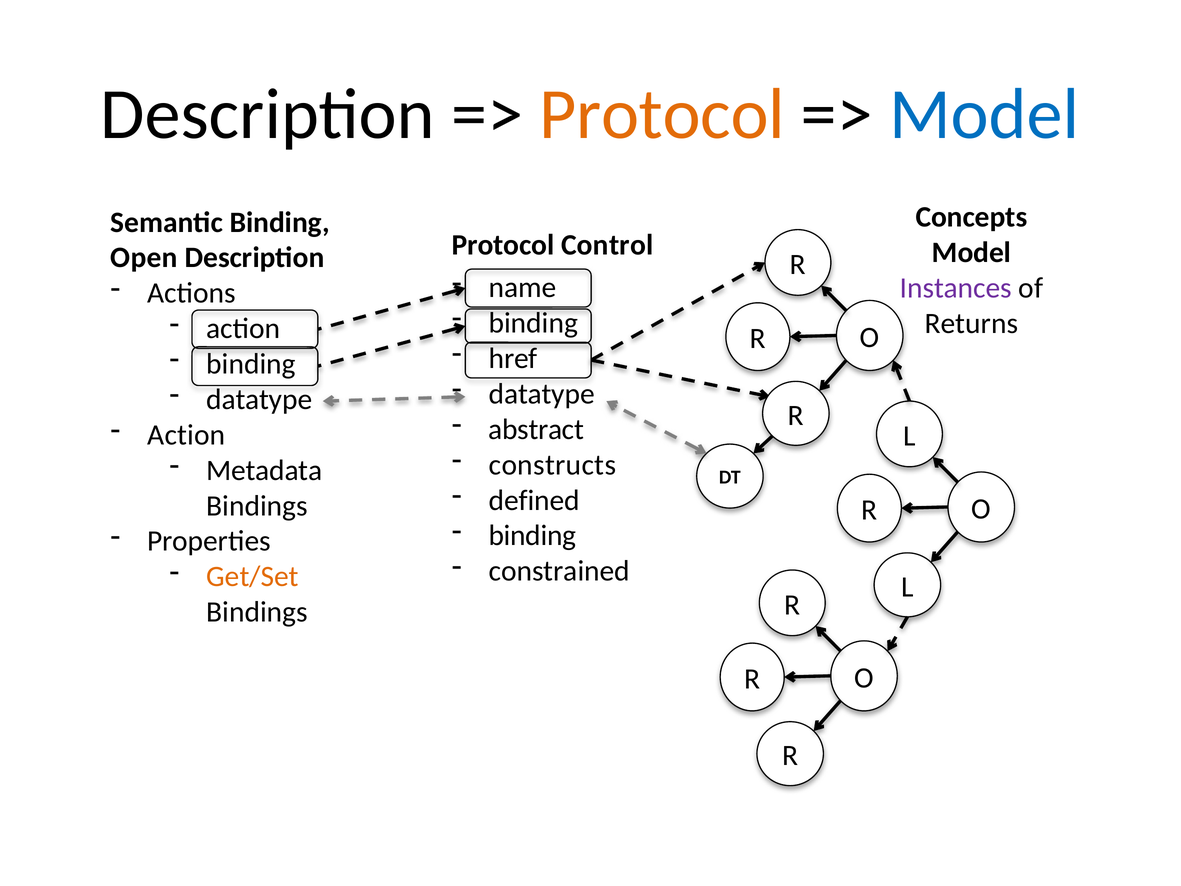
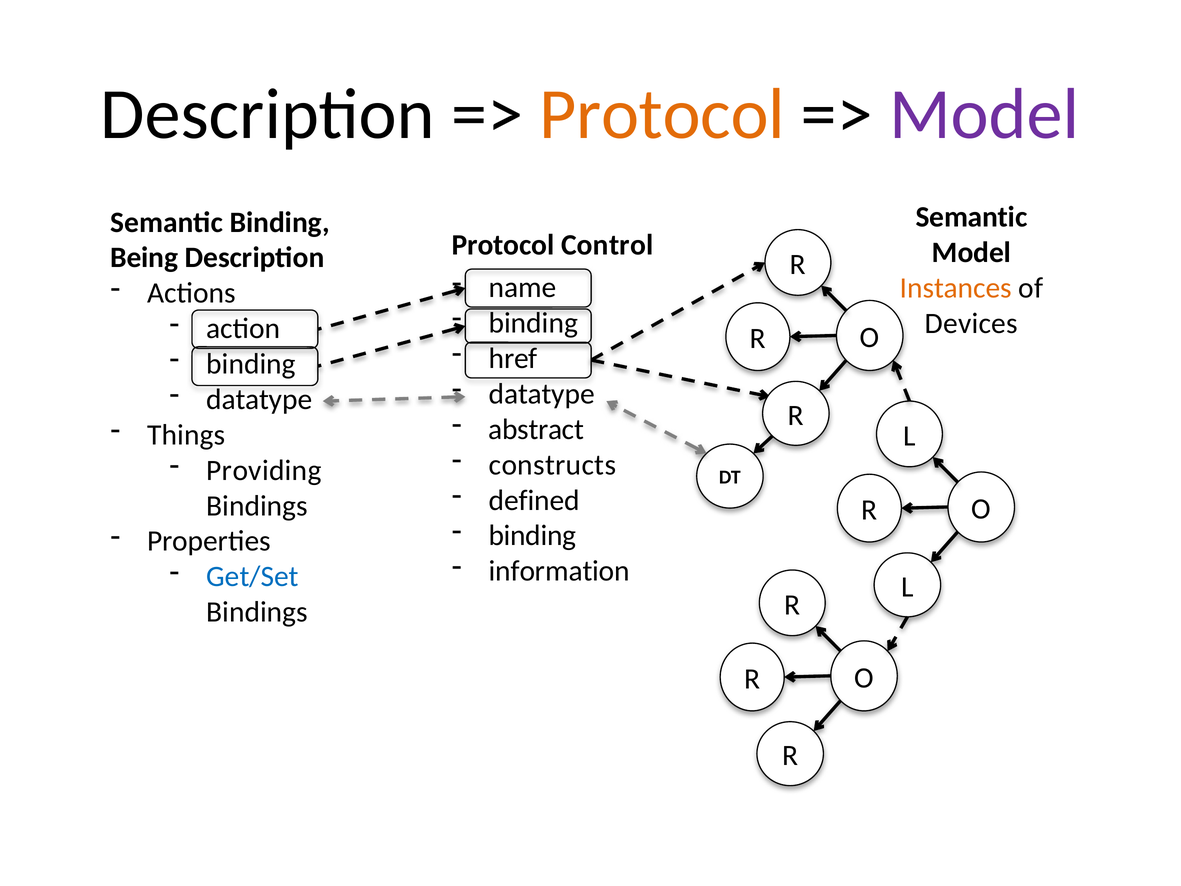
Model at (984, 114) colour: blue -> purple
Concepts at (971, 217): Concepts -> Semantic
Open: Open -> Being
Instances colour: purple -> orange
Returns: Returns -> Devices
Action at (186, 435): Action -> Things
Metadata: Metadata -> Providing
constrained: constrained -> information
Get/Set colour: orange -> blue
